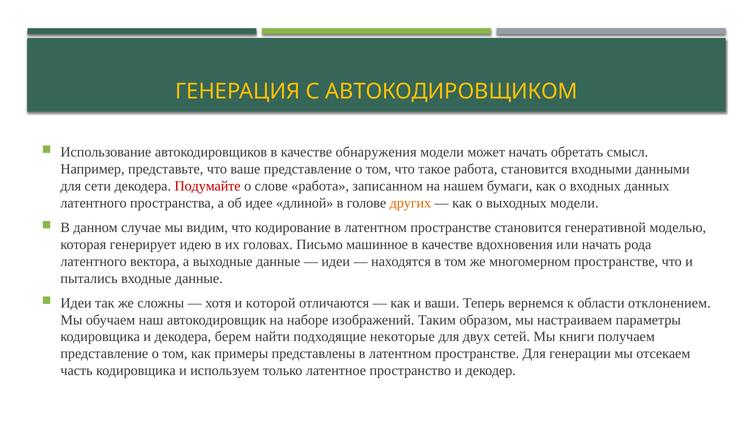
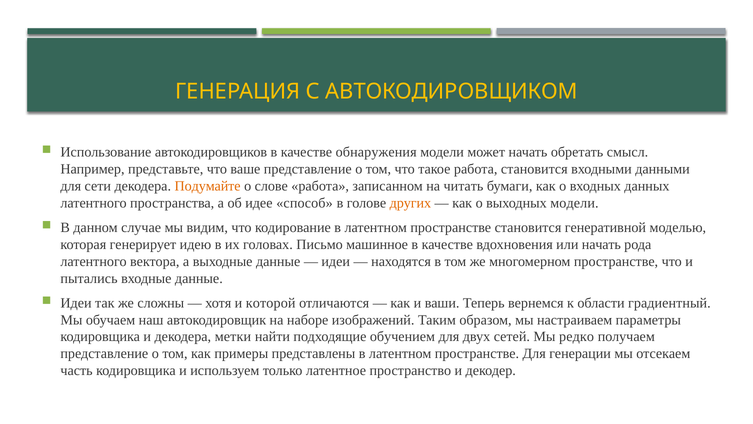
Подумайте colour: red -> orange
нашем: нашем -> читать
длиной: длиной -> способ
отклонением: отклонением -> градиентный
берем: берем -> метки
некоторые: некоторые -> обучением
книги: книги -> редко
